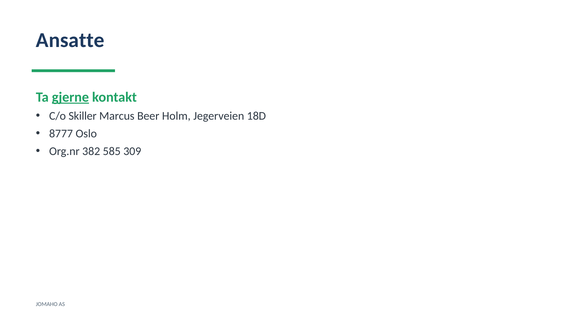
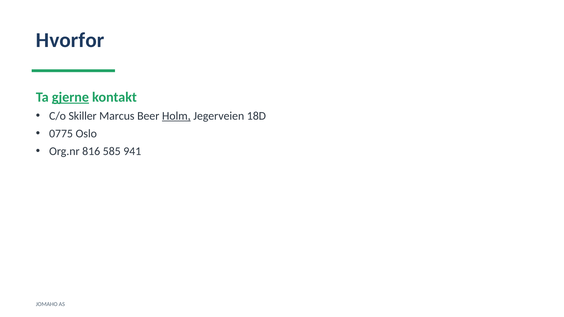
Ansatte: Ansatte -> Hvorfor
Holm underline: none -> present
8777: 8777 -> 0775
382: 382 -> 816
309: 309 -> 941
